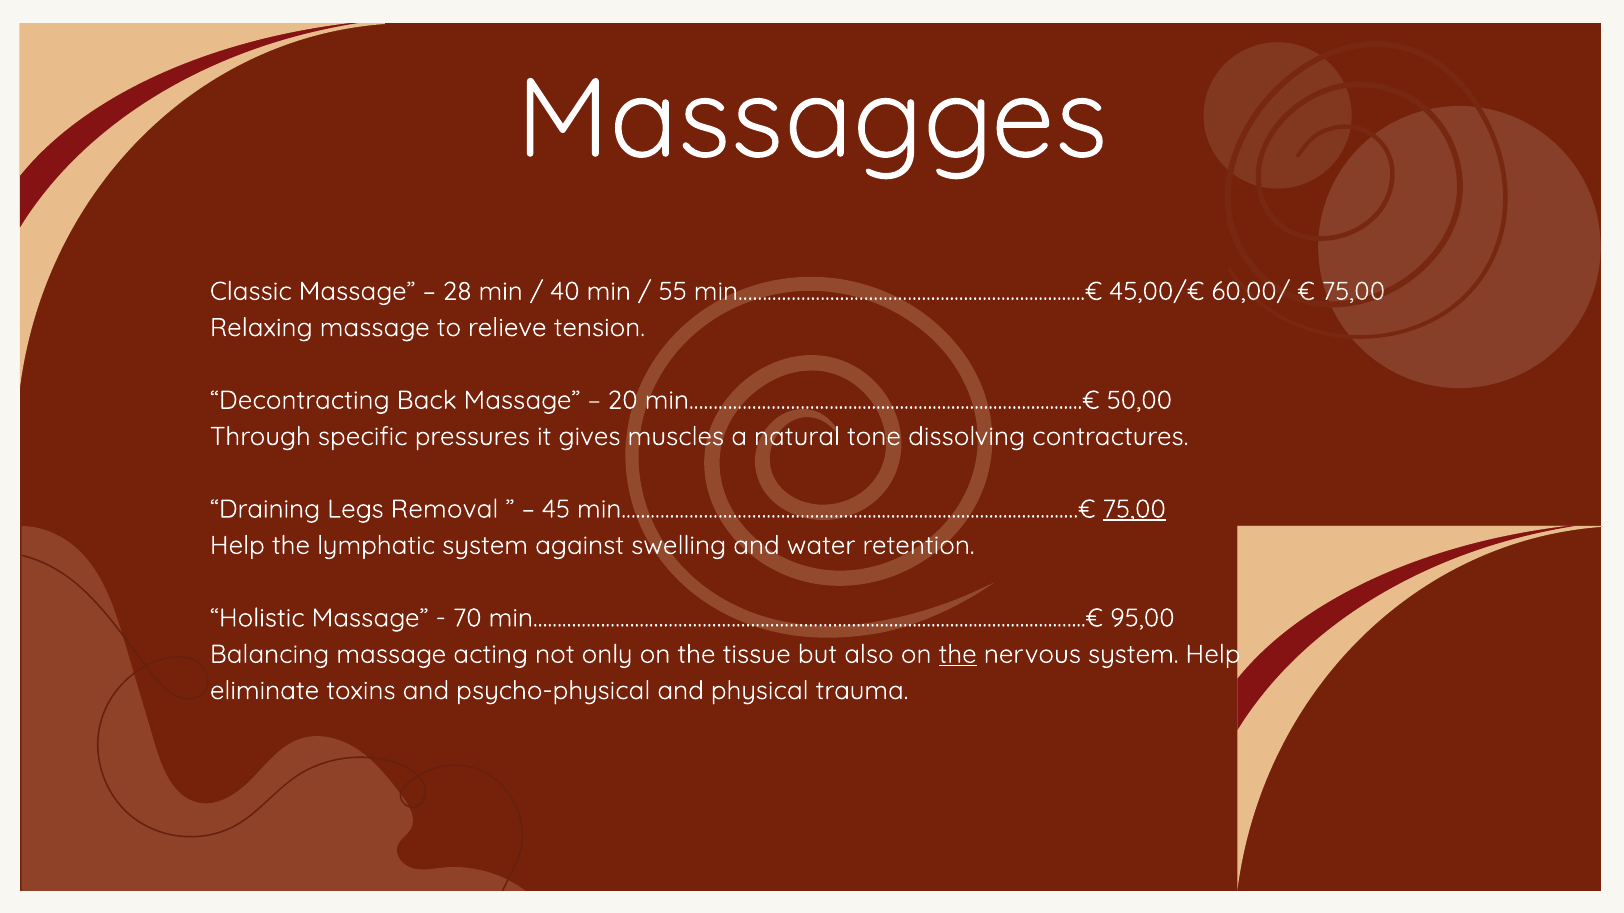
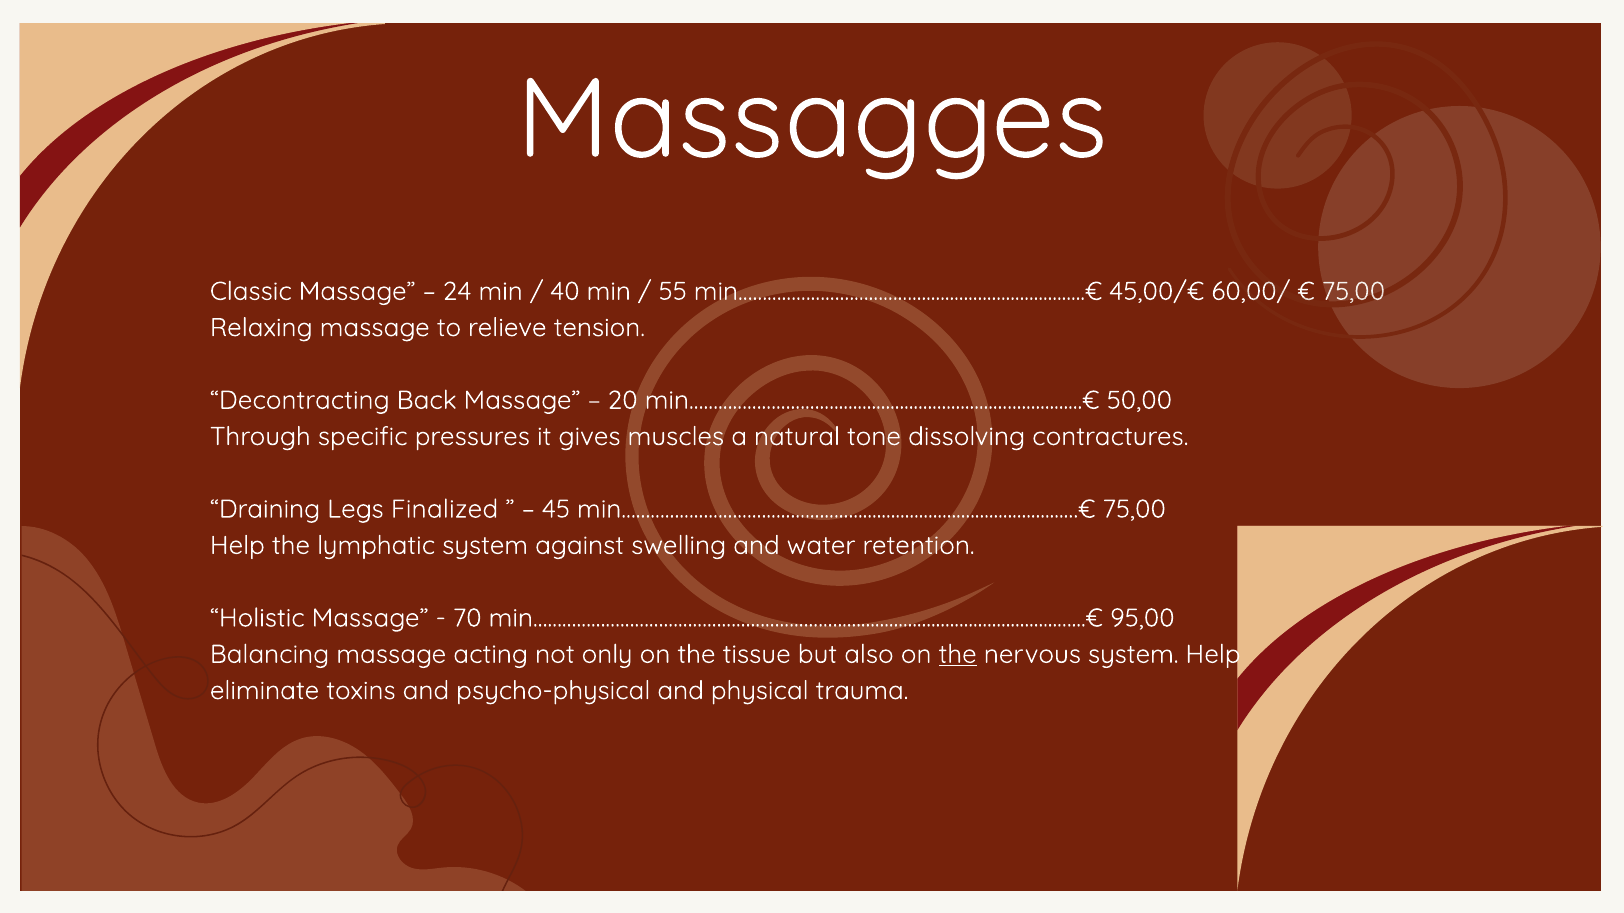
28: 28 -> 24
Removal: Removal -> Finalized
75,00 at (1134, 509) underline: present -> none
